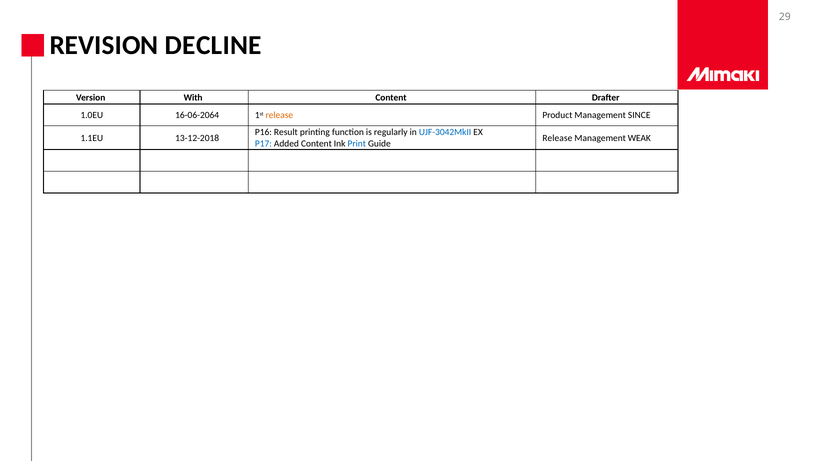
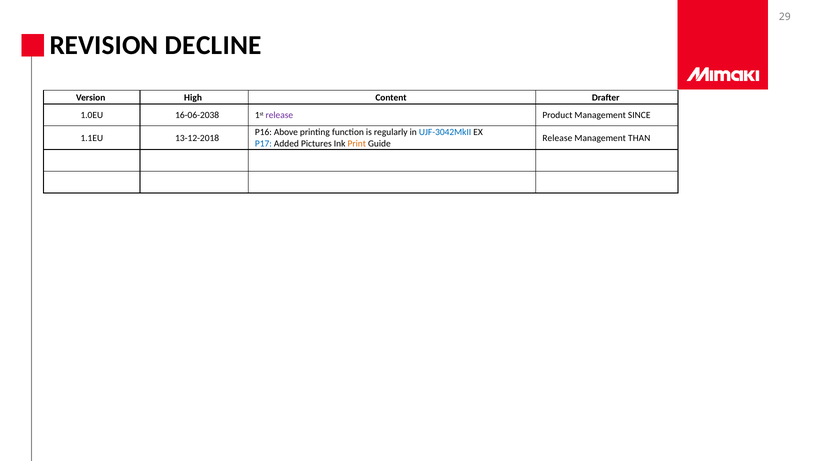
With: With -> High
16-06-2064: 16-06-2064 -> 16-06-2038
release at (279, 115) colour: orange -> purple
Result: Result -> Above
WEAK: WEAK -> THAN
Added Content: Content -> Pictures
Print colour: blue -> orange
